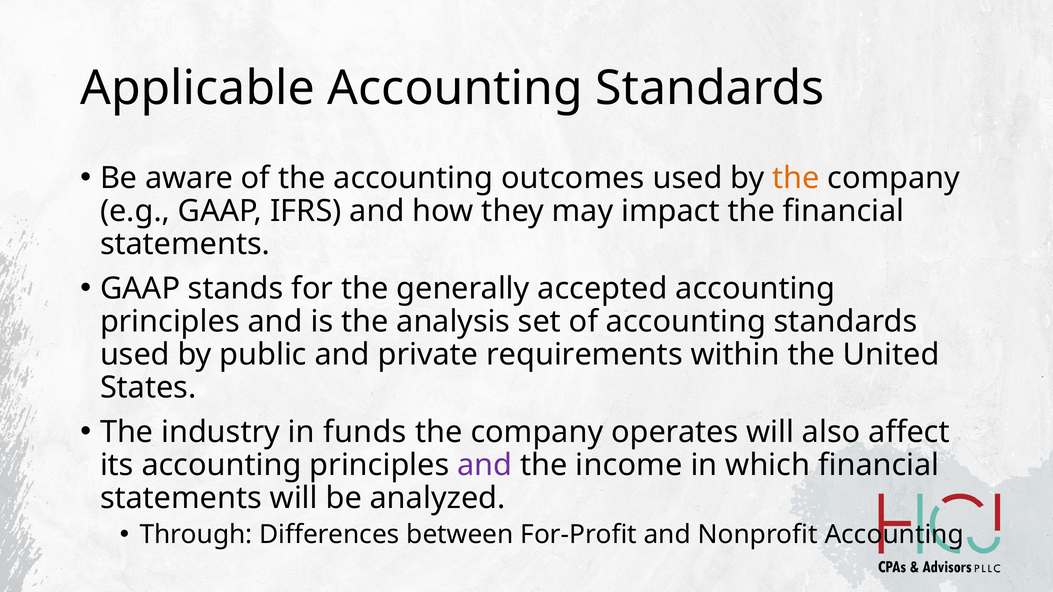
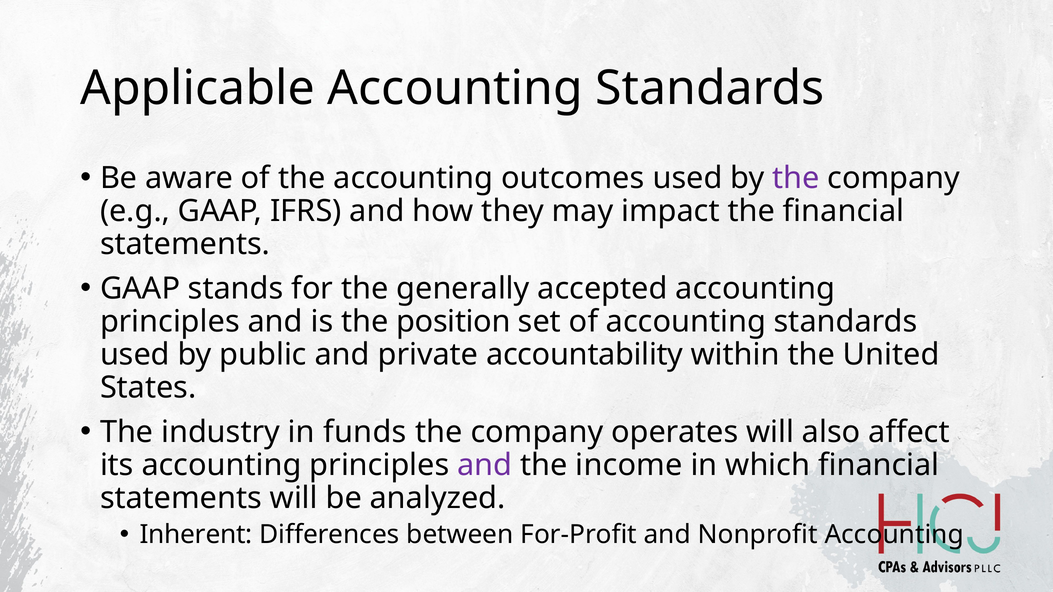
the at (796, 178) colour: orange -> purple
analysis: analysis -> position
requirements: requirements -> accountability
Through: Through -> Inherent
